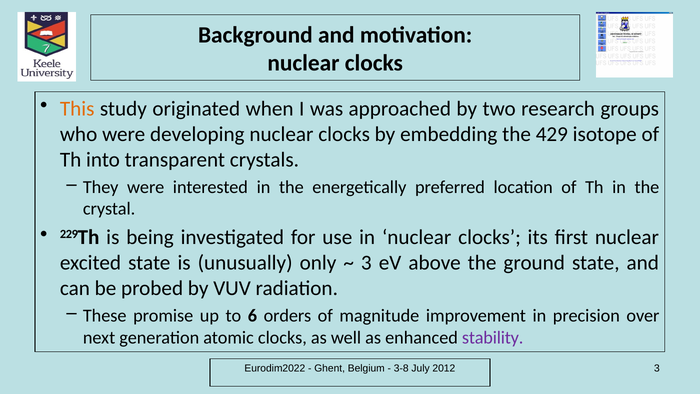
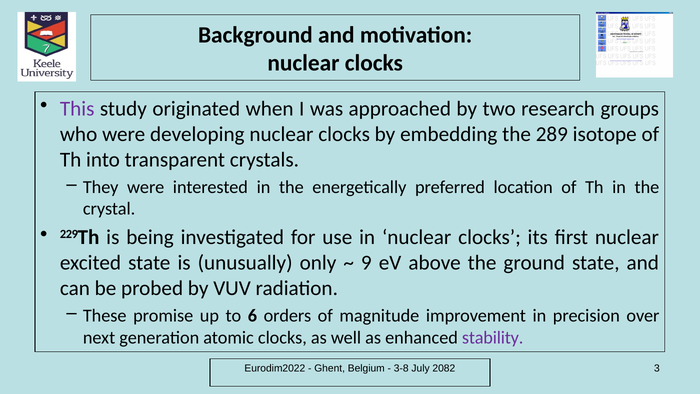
This colour: orange -> purple
429: 429 -> 289
3 at (366, 263): 3 -> 9
2012: 2012 -> 2082
